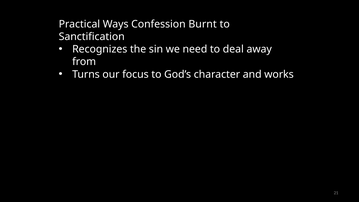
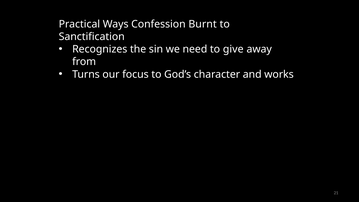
deal: deal -> give
